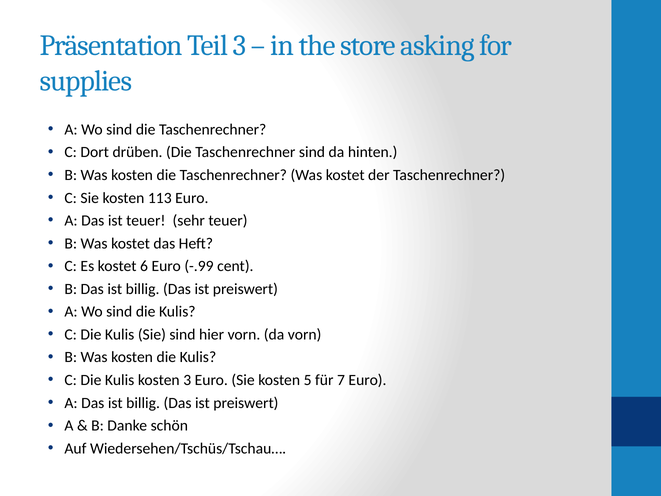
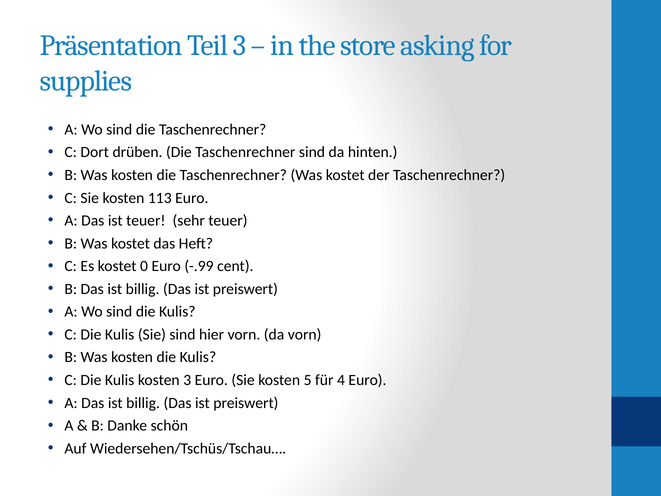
6: 6 -> 0
7: 7 -> 4
